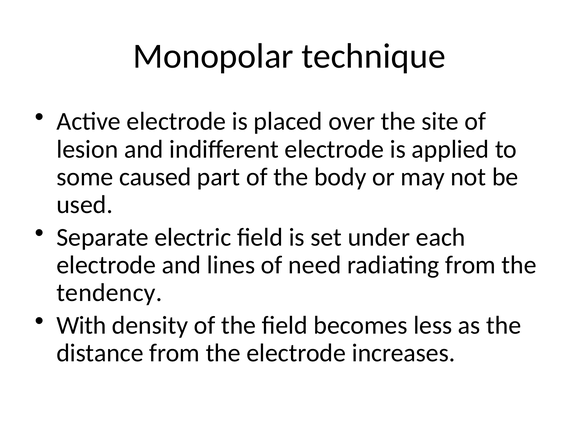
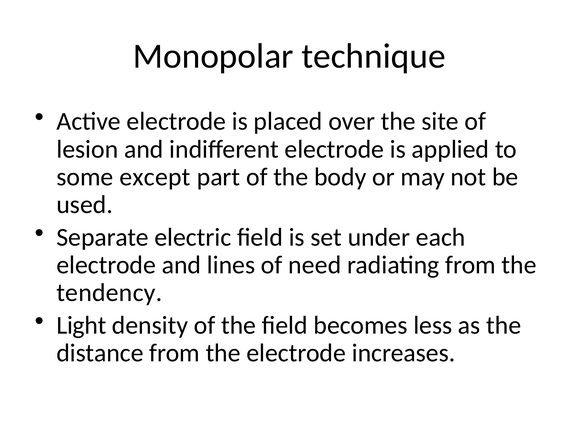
caused: caused -> except
With: With -> Light
